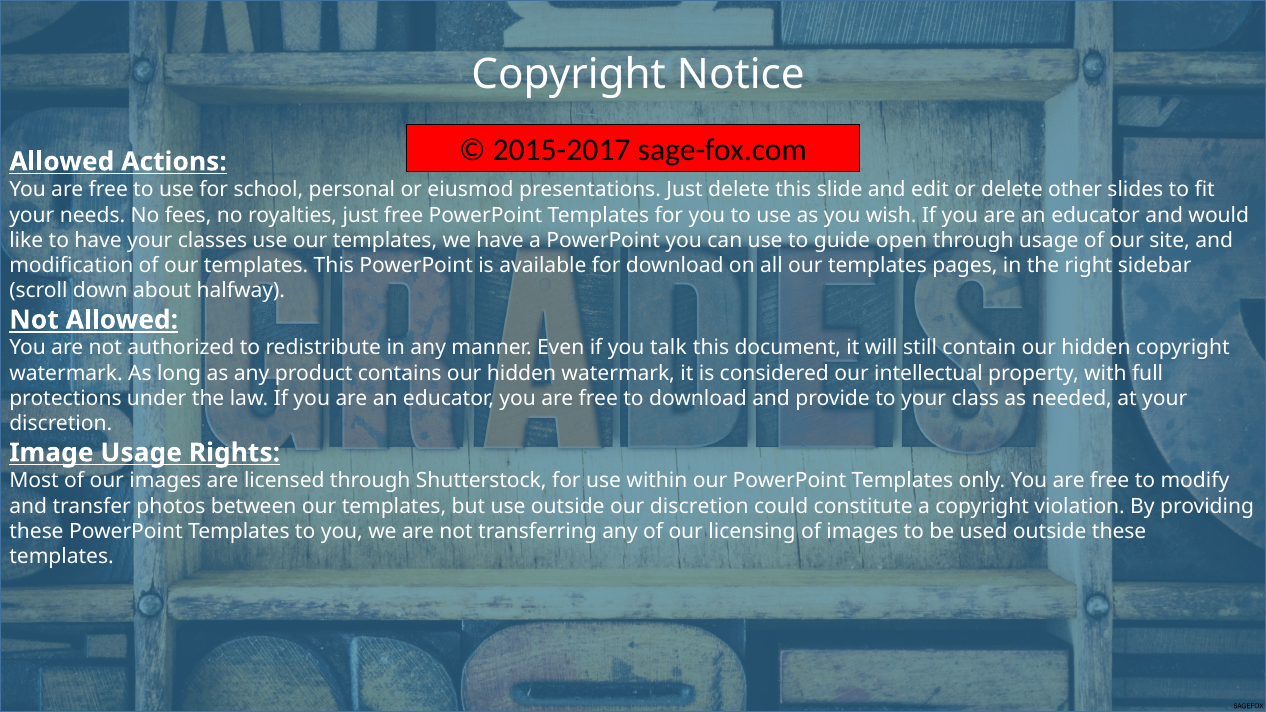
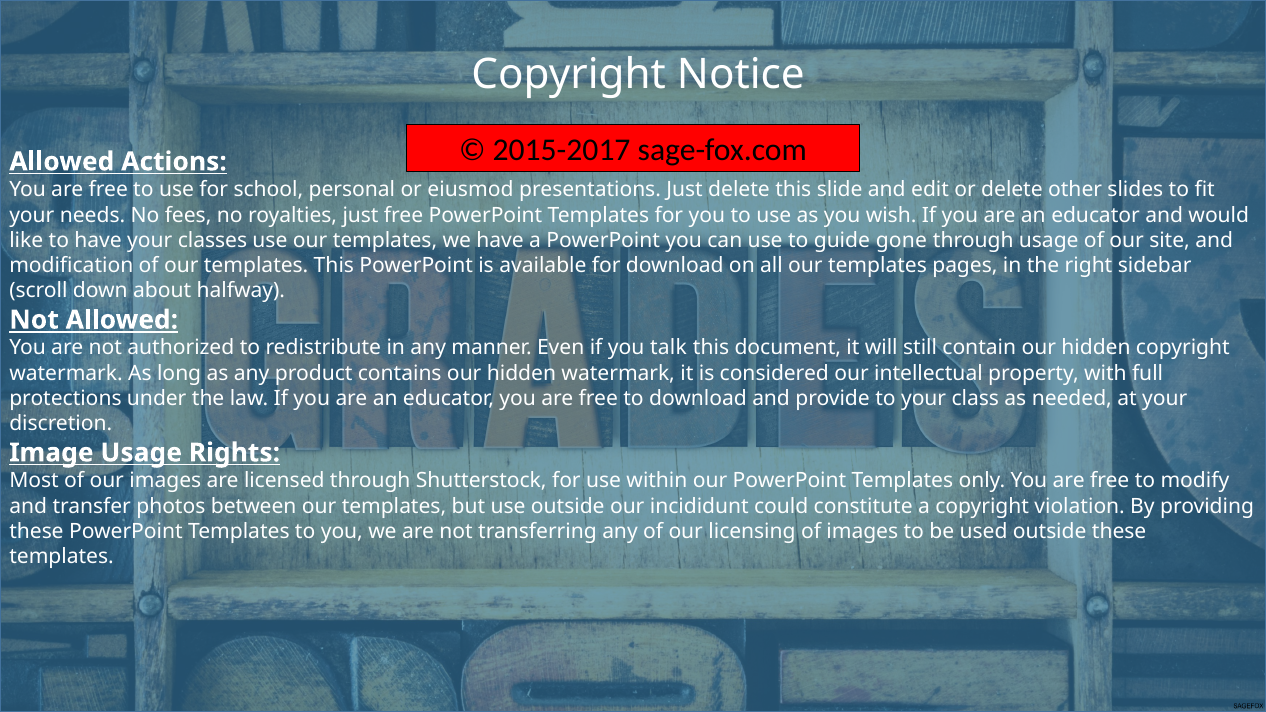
open: open -> gone
our discretion: discretion -> incididunt
